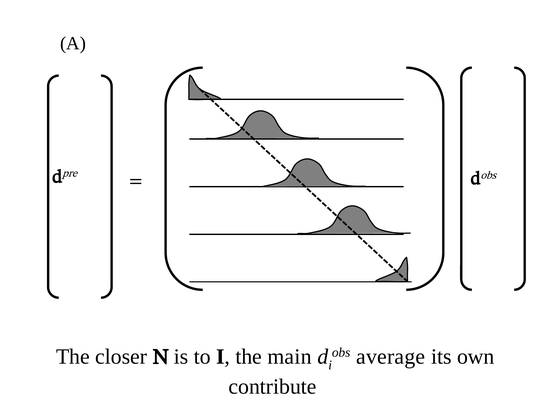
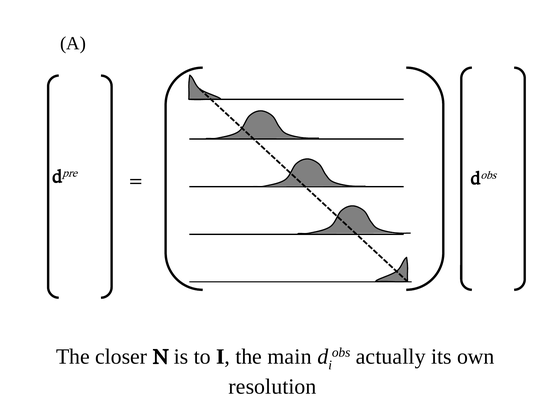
average: average -> actually
contribute: contribute -> resolution
